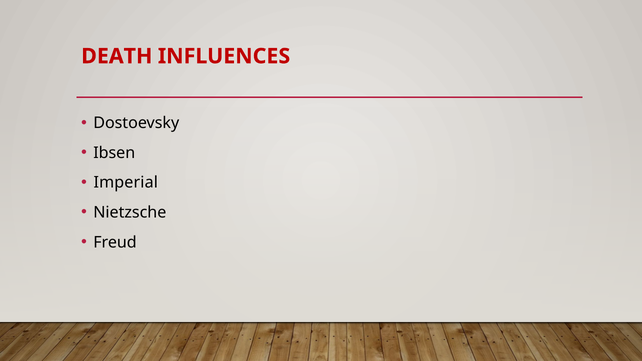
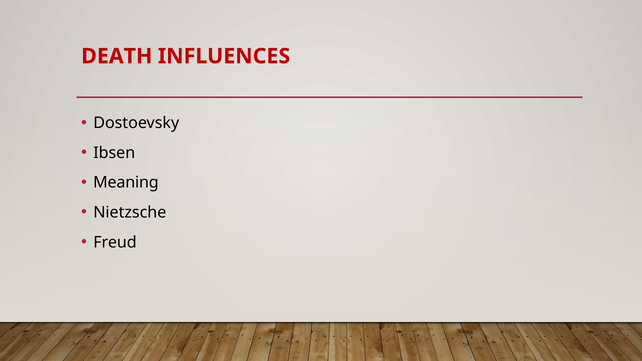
Imperial: Imperial -> Meaning
